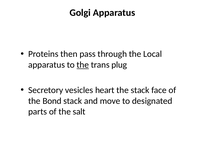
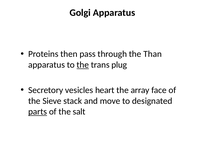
Local: Local -> Than
the stack: stack -> array
Bond: Bond -> Sieve
parts underline: none -> present
